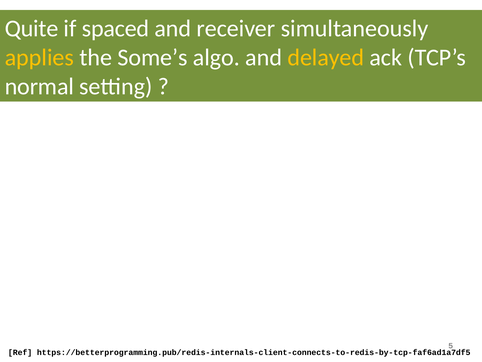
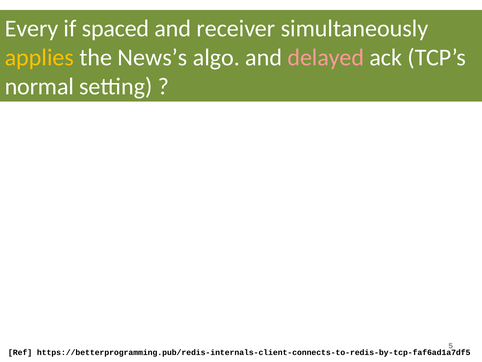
Quite: Quite -> Every
Some’s: Some’s -> News’s
delayed colour: yellow -> pink
